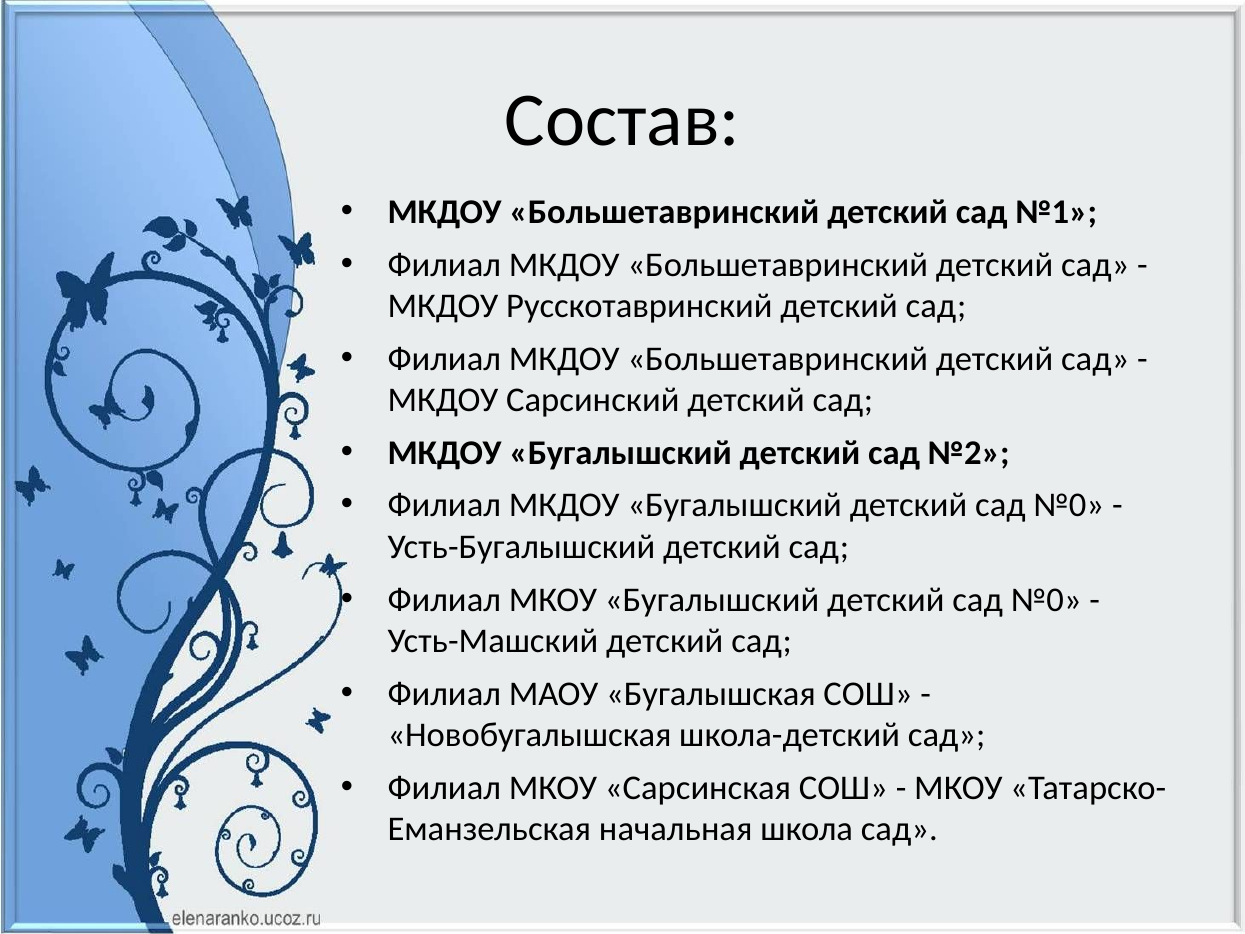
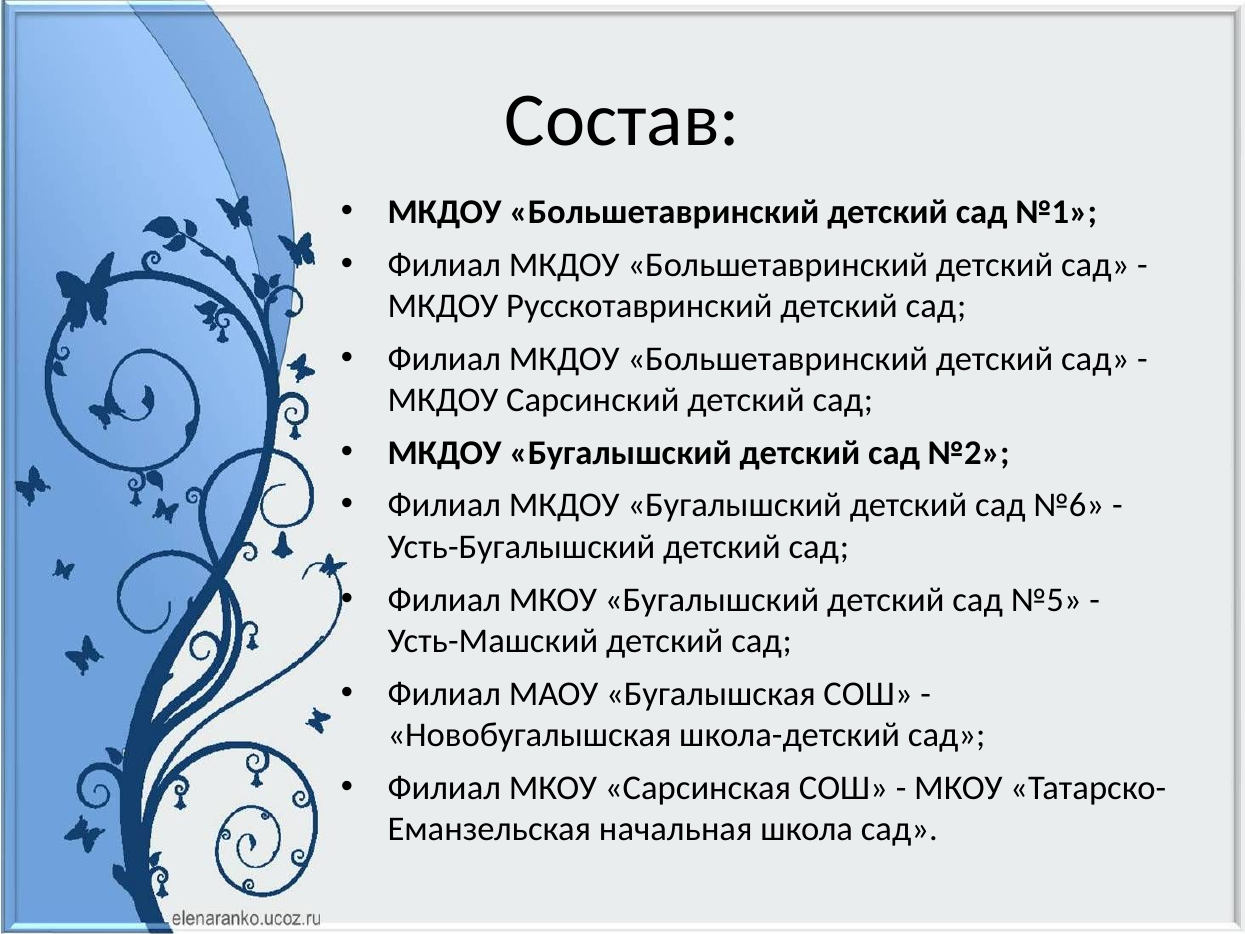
№0 at (1069, 505): №0 -> №6
№0 at (1046, 599): №0 -> №5
